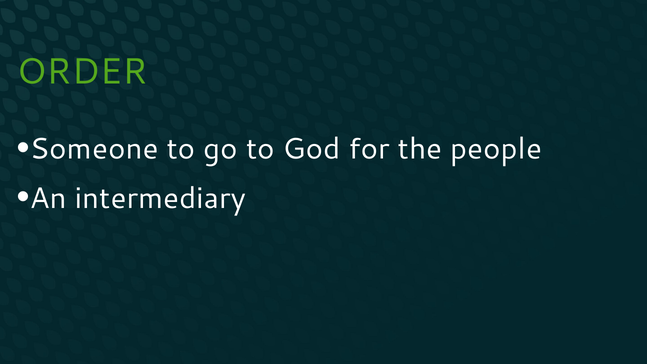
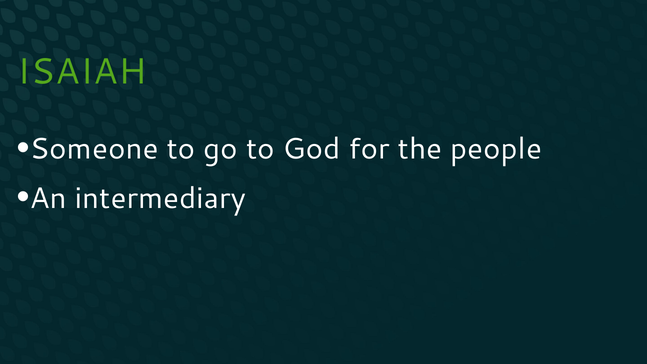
ORDER: ORDER -> ISAIAH
